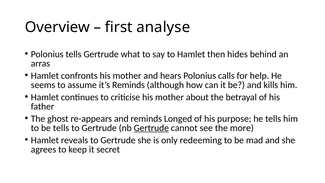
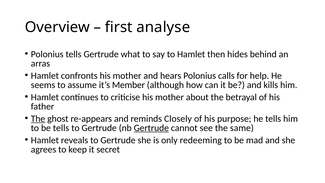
it’s Reminds: Reminds -> Member
The at (38, 119) underline: none -> present
Longed: Longed -> Closely
more: more -> same
